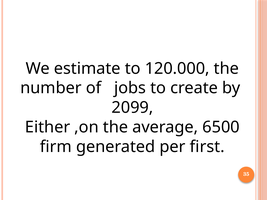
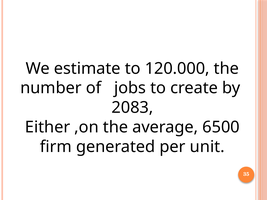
2099: 2099 -> 2083
first: first -> unit
